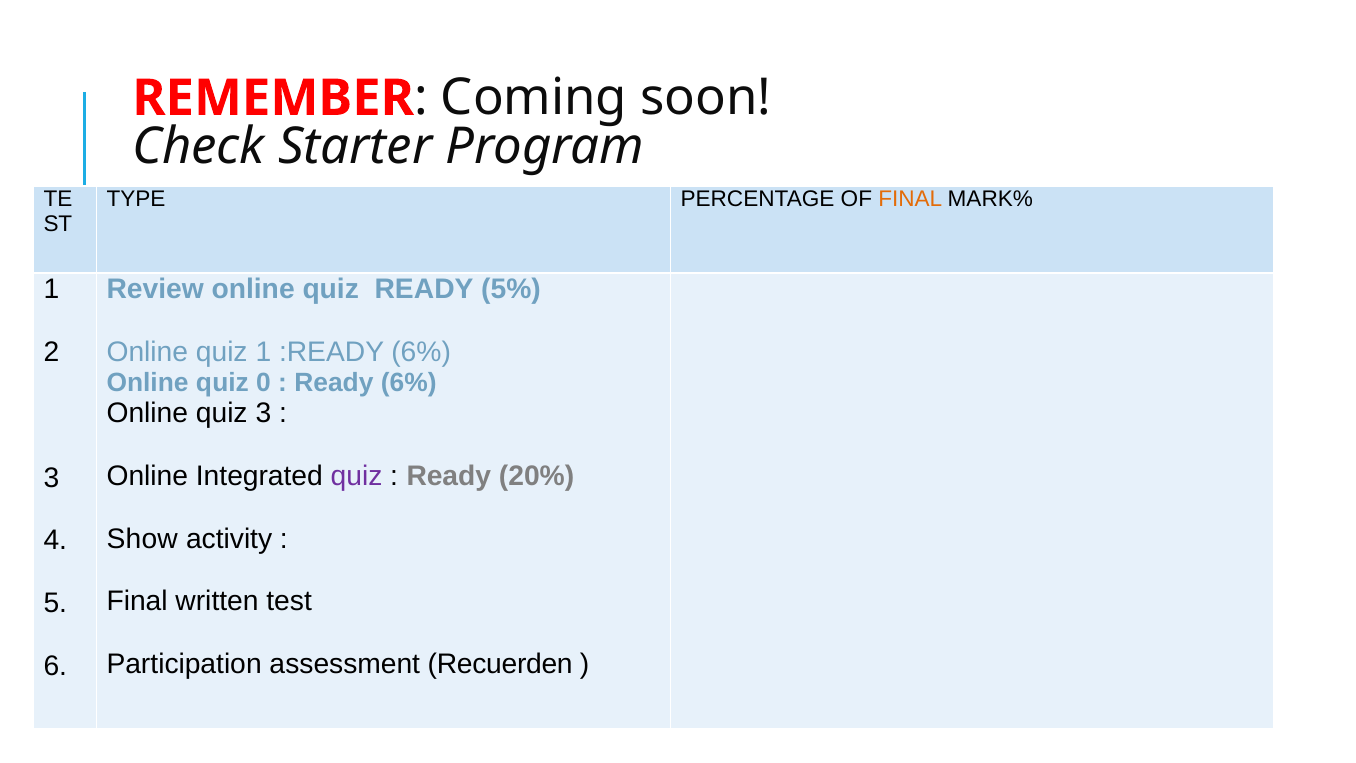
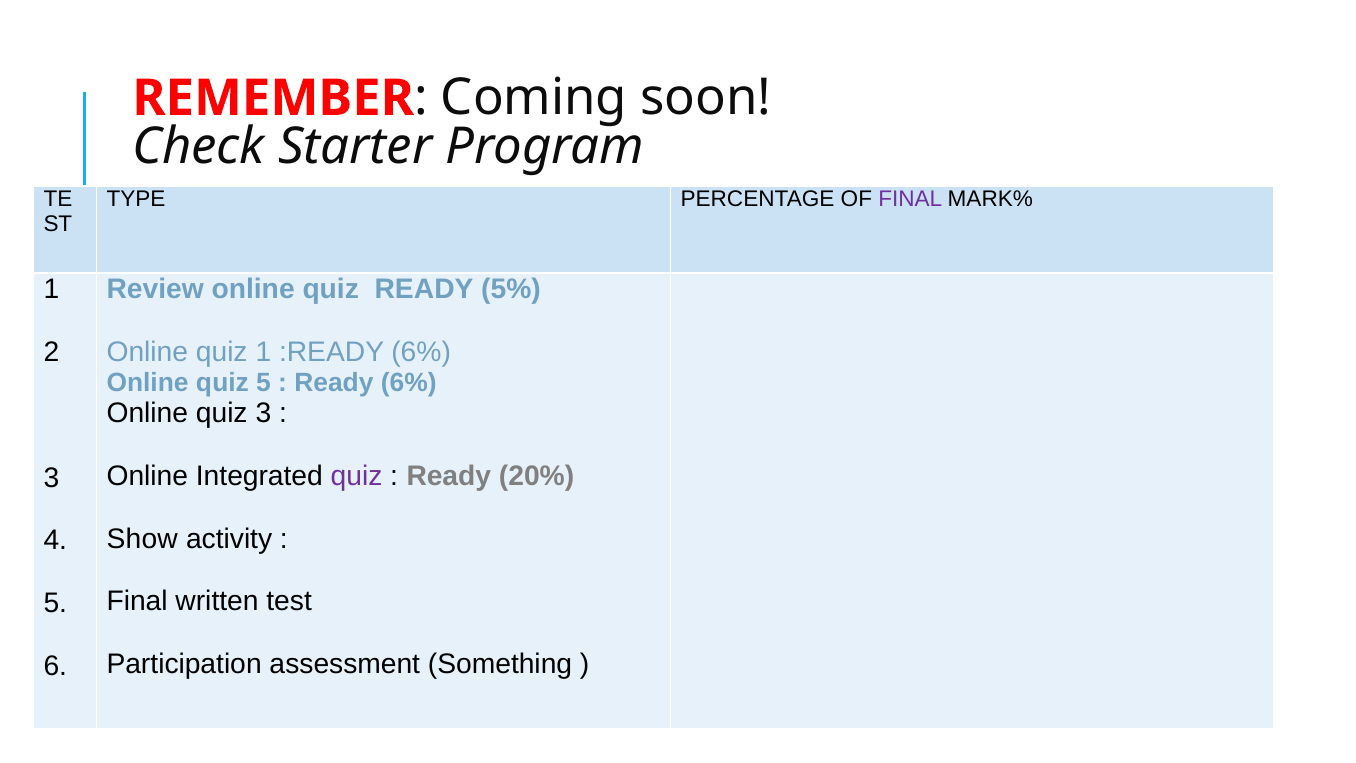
FINAL at (910, 199) colour: orange -> purple
quiz 0: 0 -> 5
Recuerden: Recuerden -> Something
